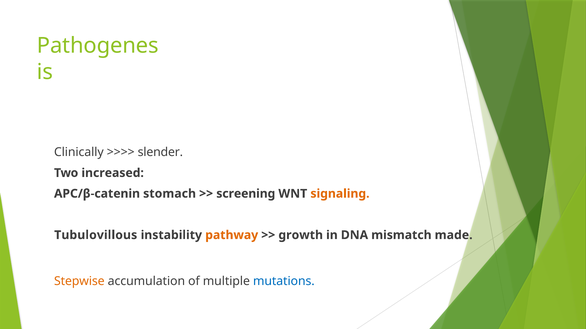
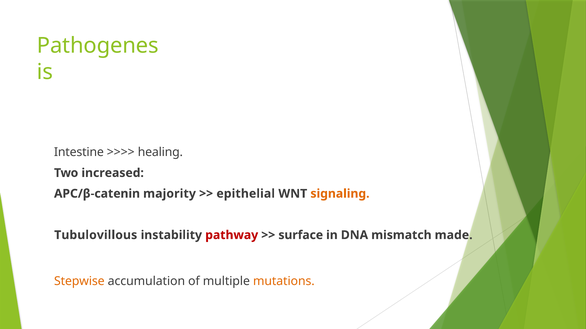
Clinically: Clinically -> Intestine
slender: slender -> healing
stomach: stomach -> majority
screening: screening -> epithelial
pathway colour: orange -> red
growth: growth -> surface
mutations colour: blue -> orange
